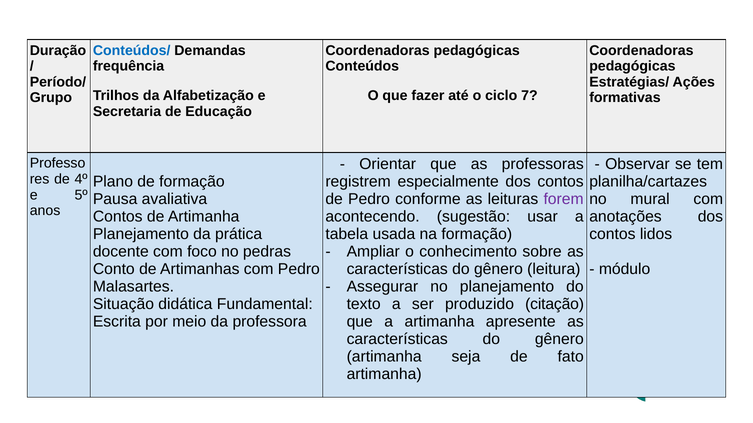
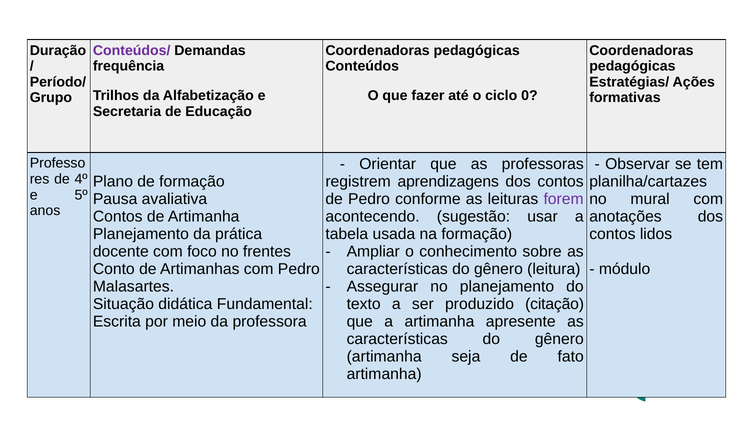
Conteúdos/ colour: blue -> purple
7: 7 -> 0
especialmente: especialmente -> aprendizagens
pedras: pedras -> frentes
